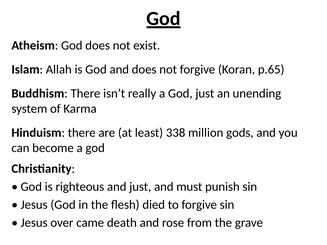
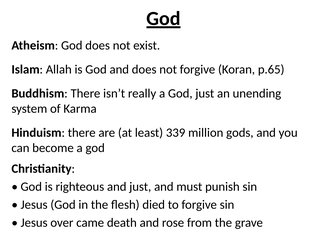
338: 338 -> 339
